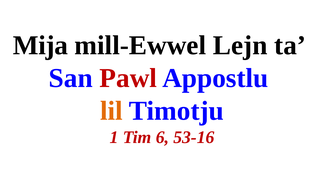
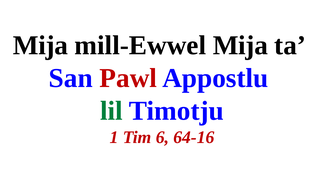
mill-Ewwel Lejn: Lejn -> Mija
lil colour: orange -> green
53-16: 53-16 -> 64-16
